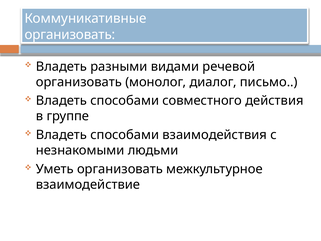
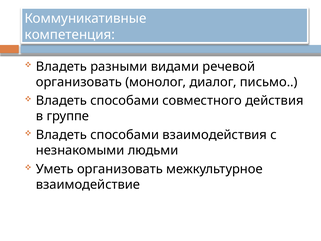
организовать at (70, 35): организовать -> компетенция
